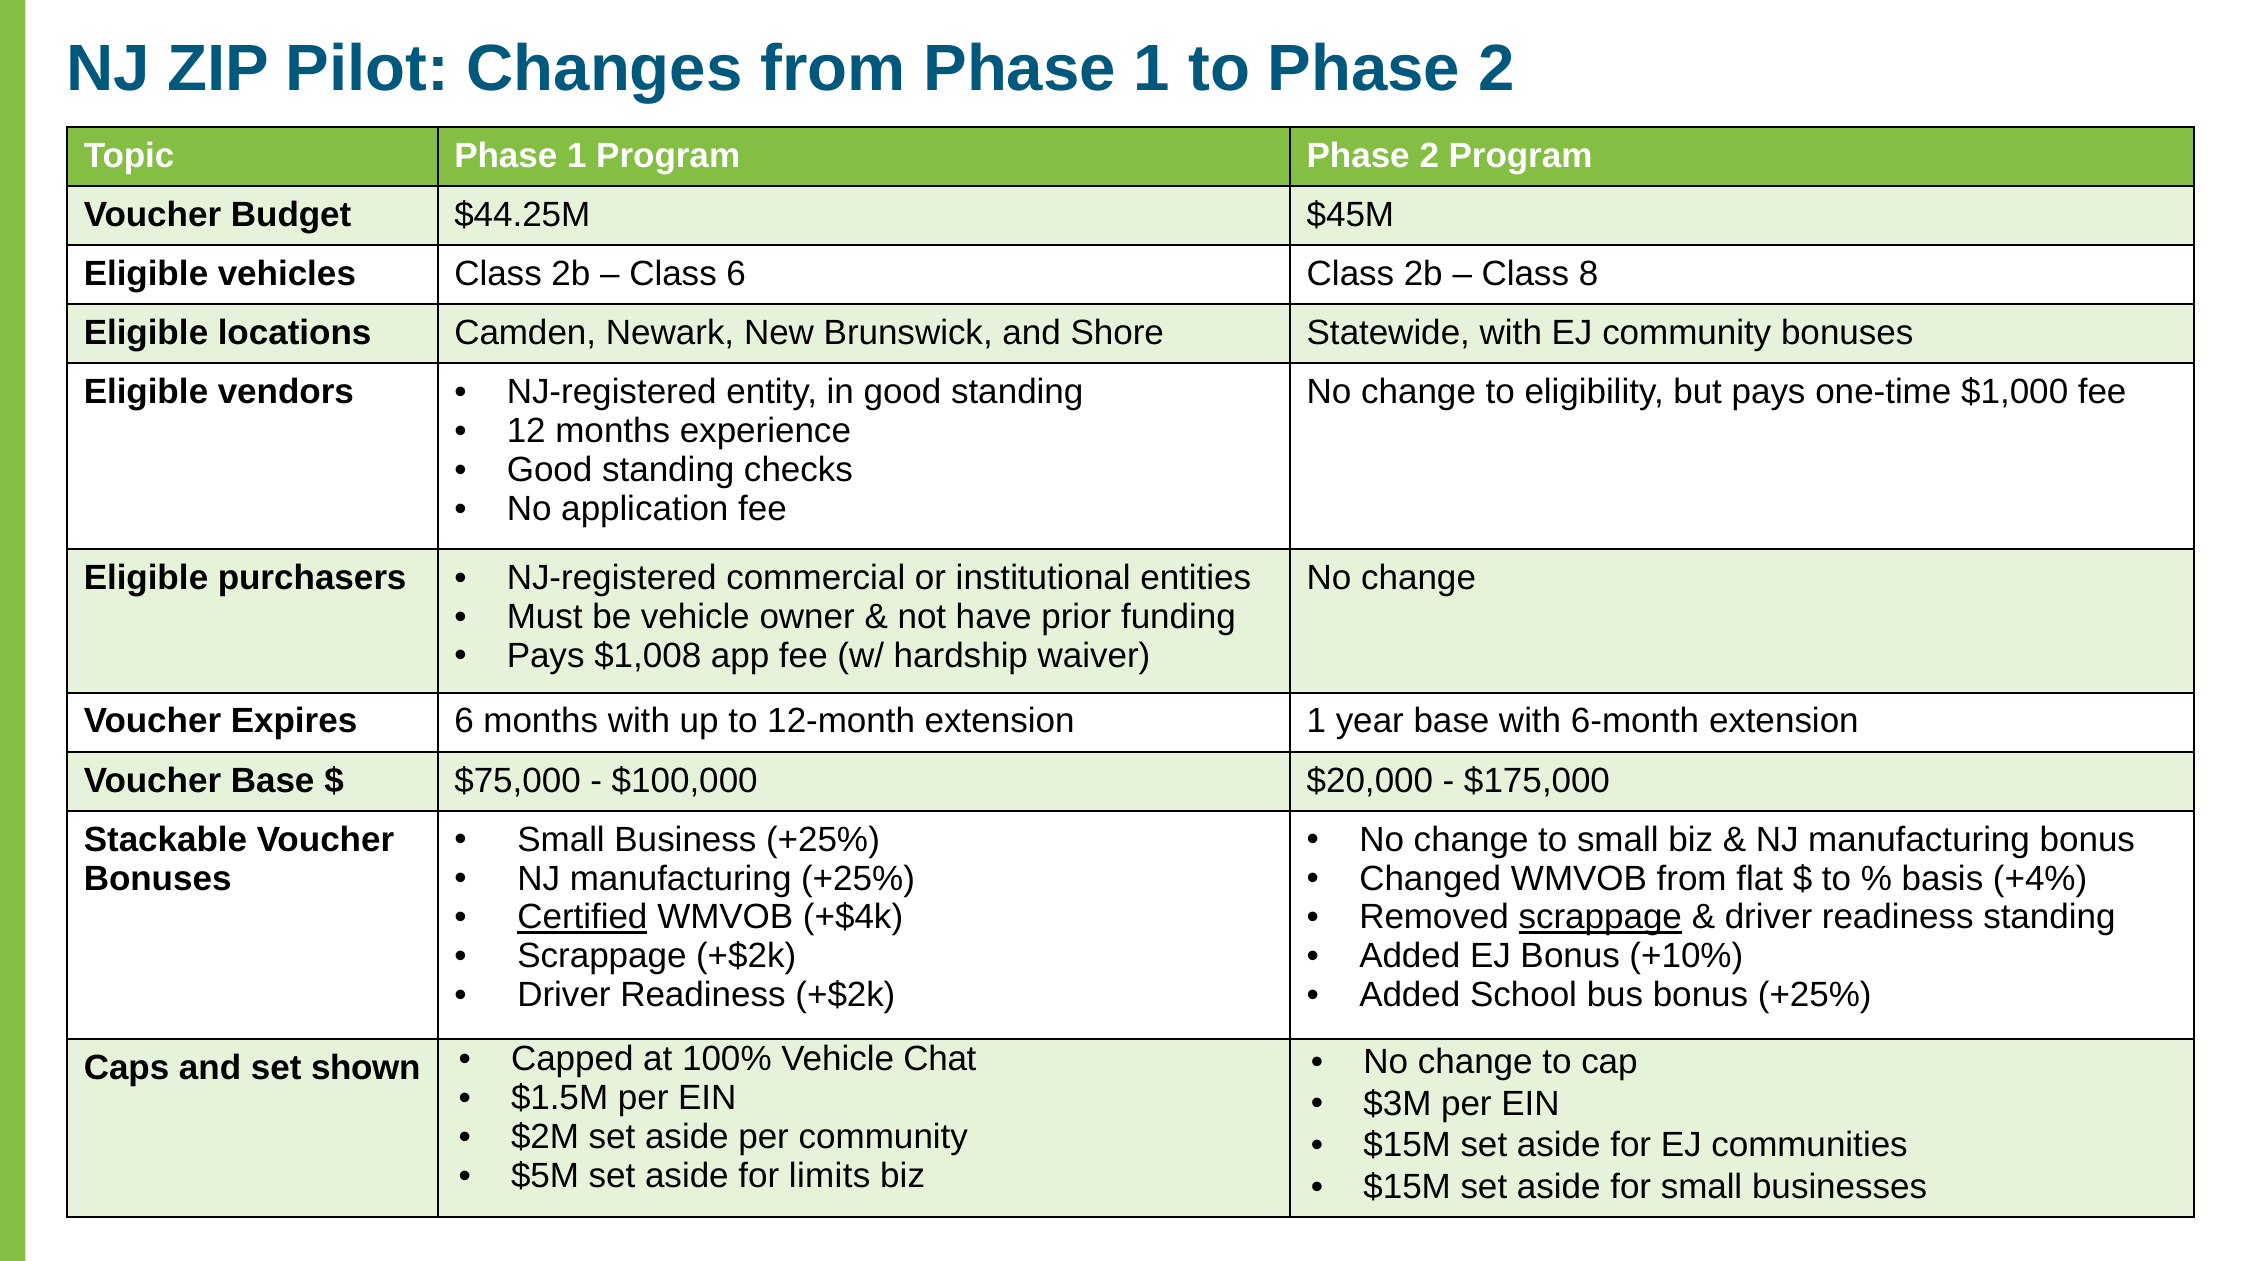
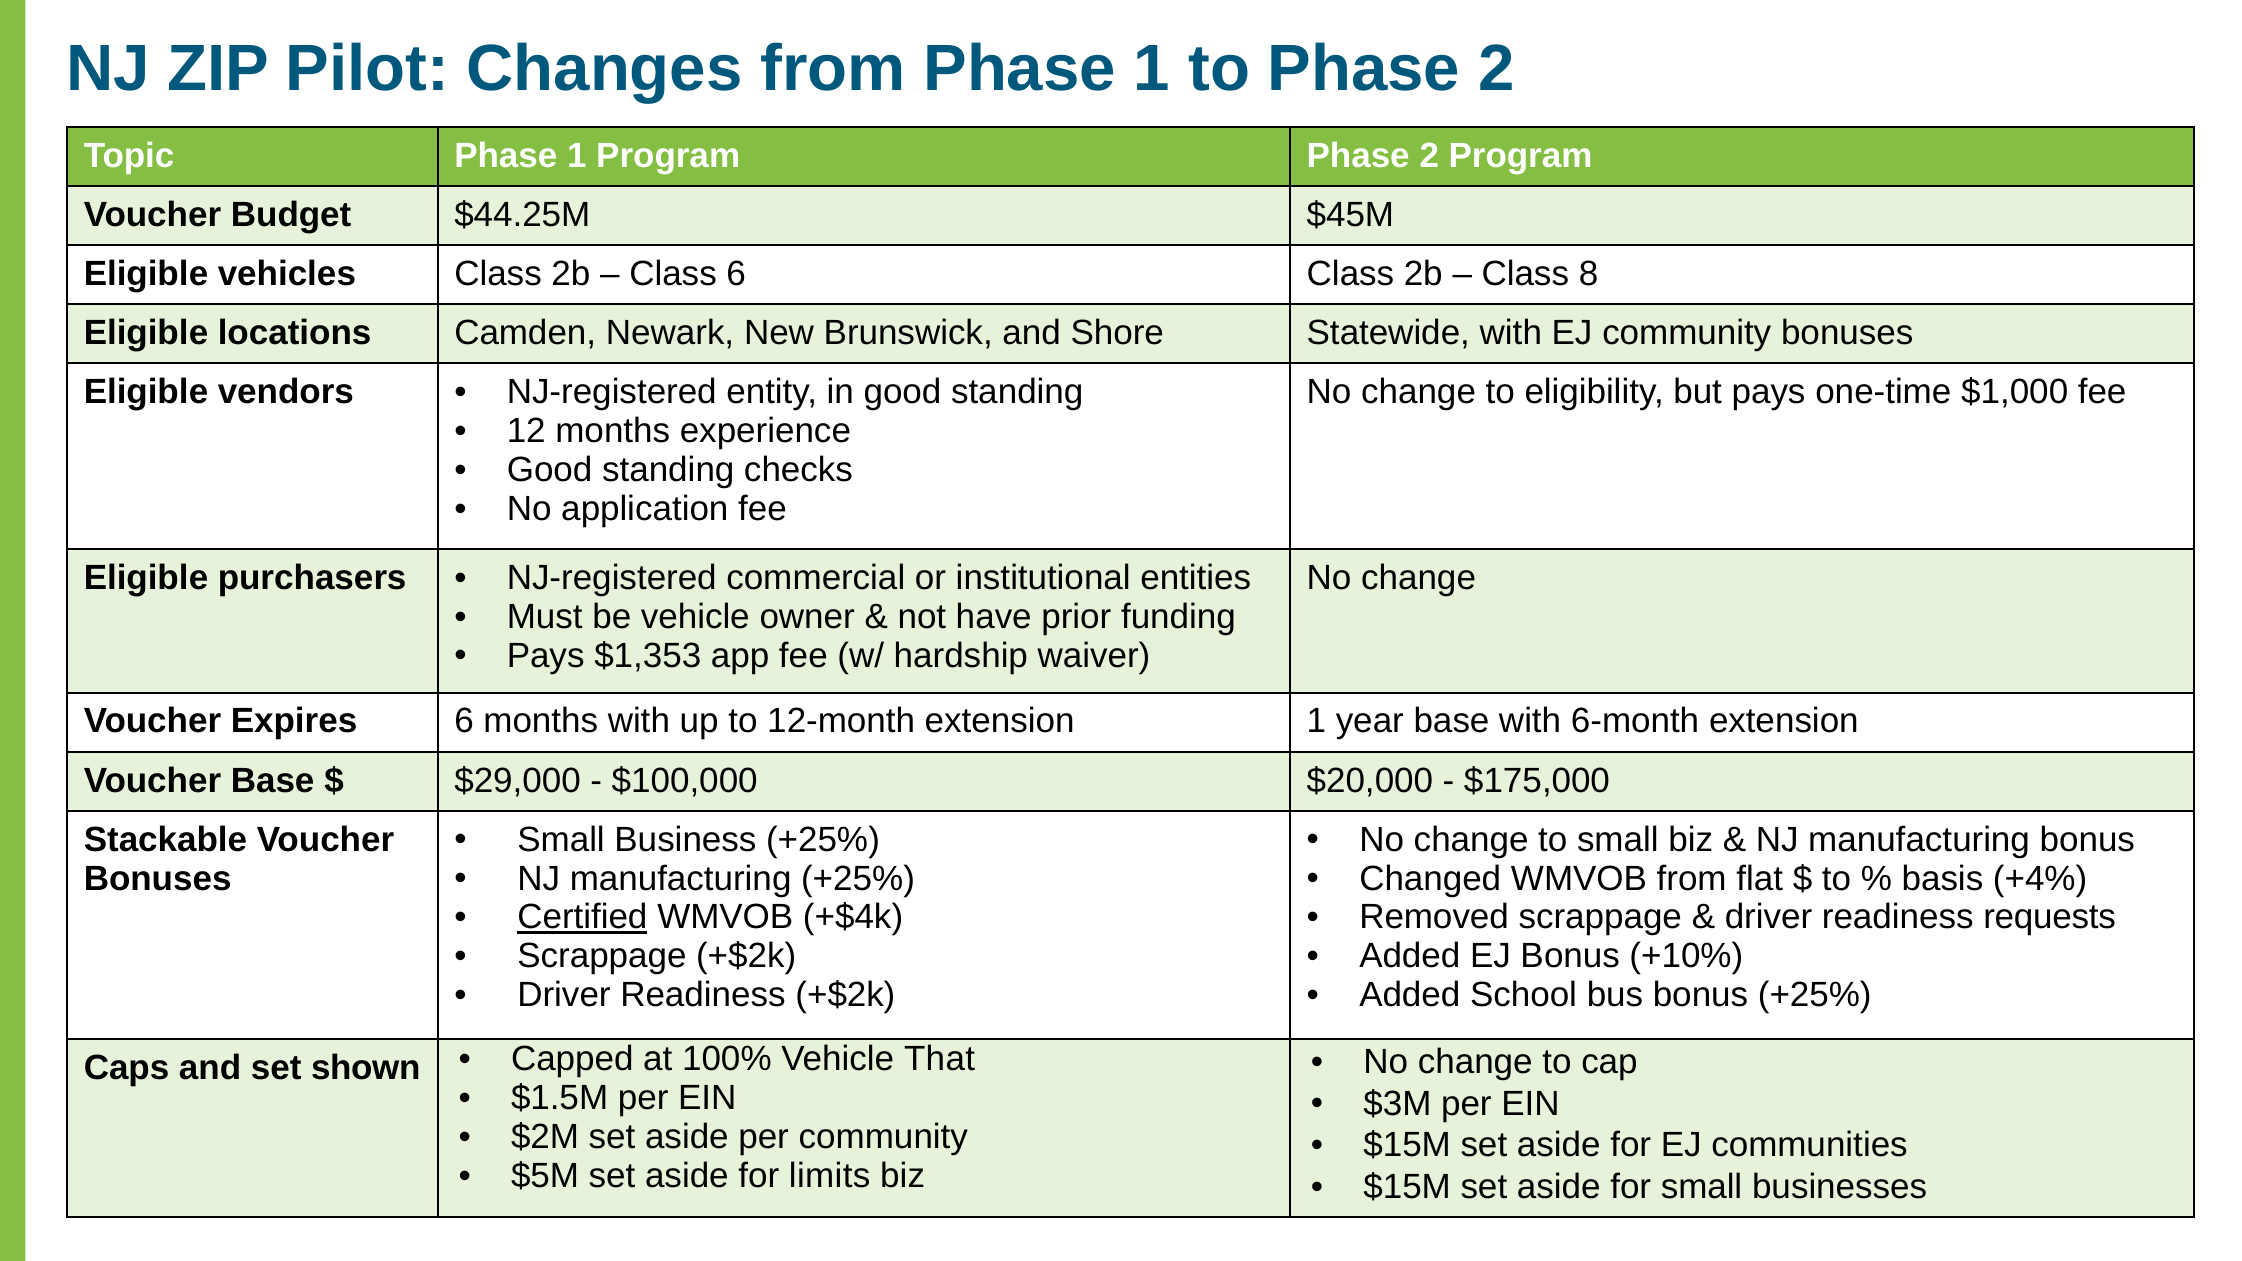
$1,008: $1,008 -> $1,353
$75,000: $75,000 -> $29,000
scrappage at (1600, 917) underline: present -> none
readiness standing: standing -> requests
Chat: Chat -> That
